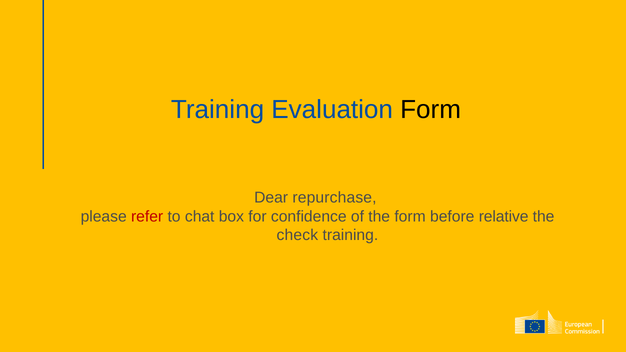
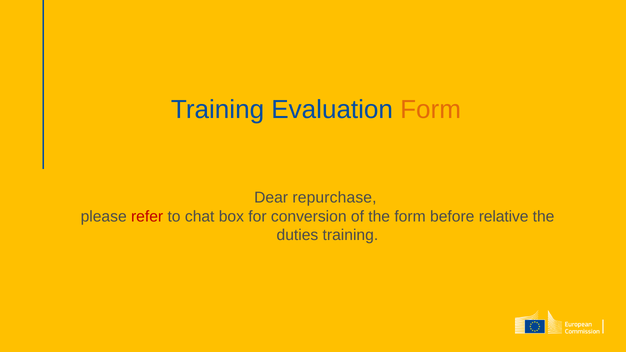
Form at (431, 110) colour: black -> orange
confidence: confidence -> conversion
check: check -> duties
